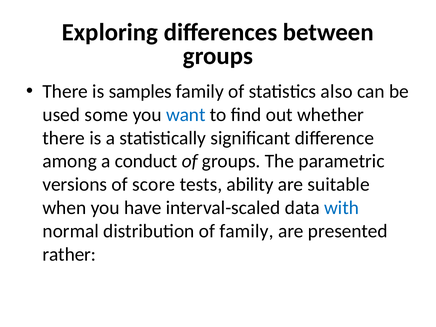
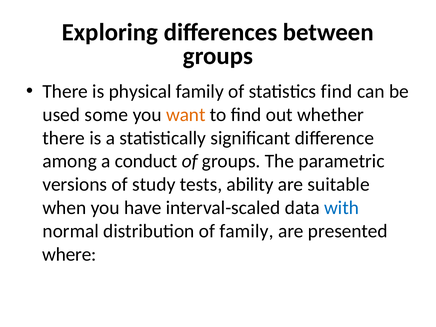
samples: samples -> physical
statistics also: also -> find
want colour: blue -> orange
score: score -> study
rather: rather -> where
